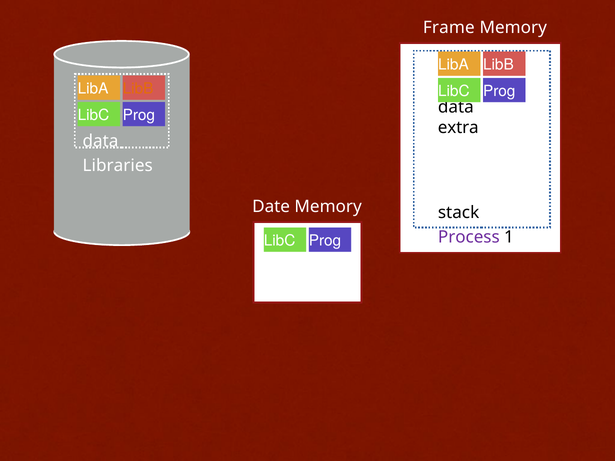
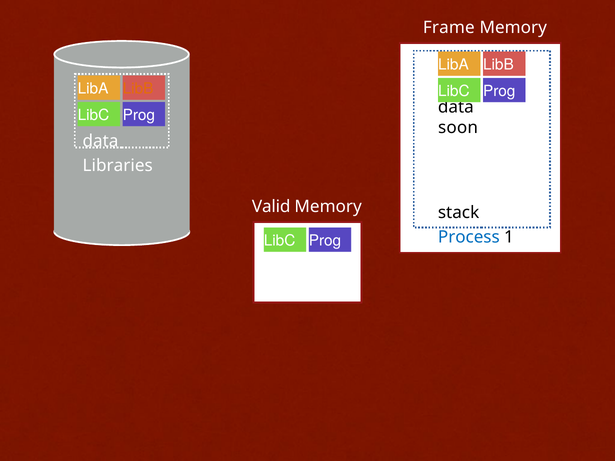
extra: extra -> soon
Date: Date -> Valid
Process colour: purple -> blue
